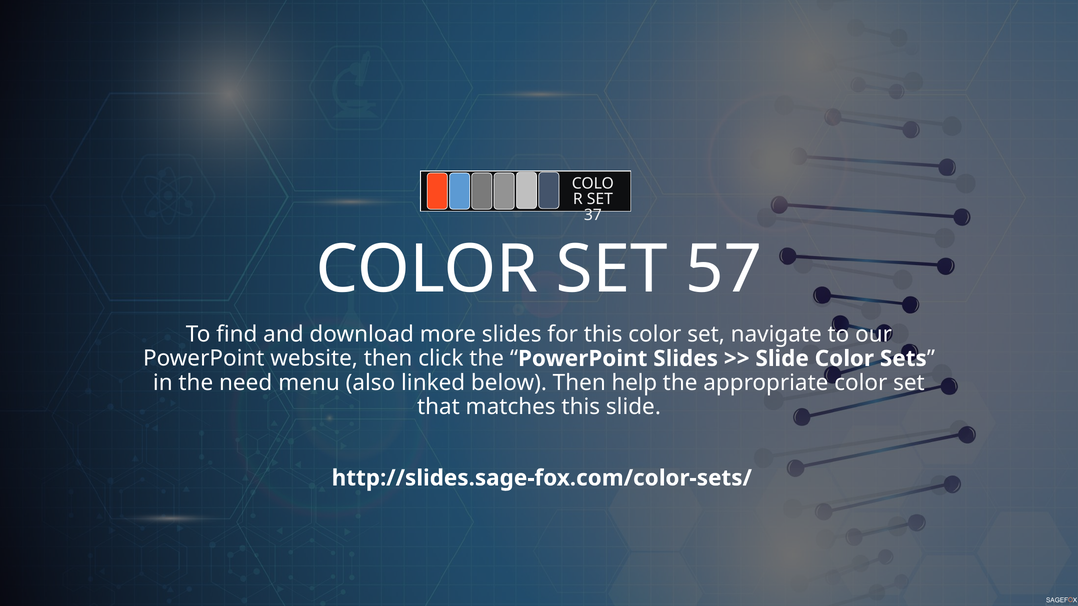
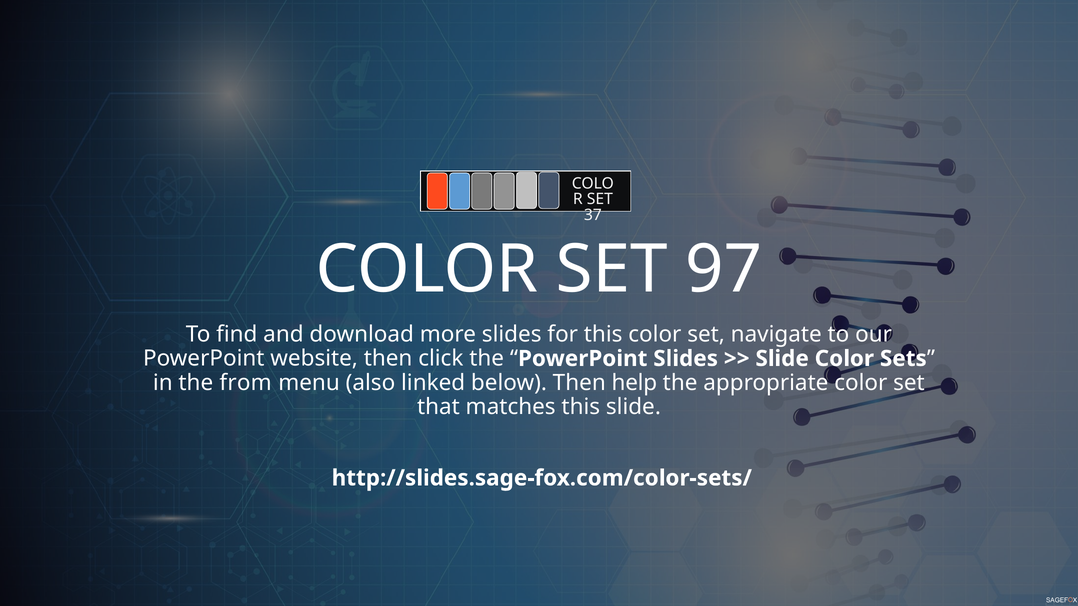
57: 57 -> 97
need: need -> from
